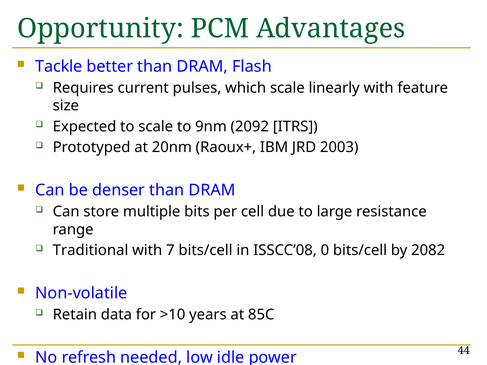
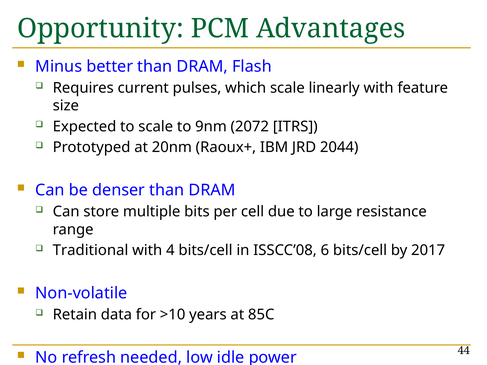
Tackle: Tackle -> Minus
2092: 2092 -> 2072
2003: 2003 -> 2044
7: 7 -> 4
0: 0 -> 6
2082: 2082 -> 2017
